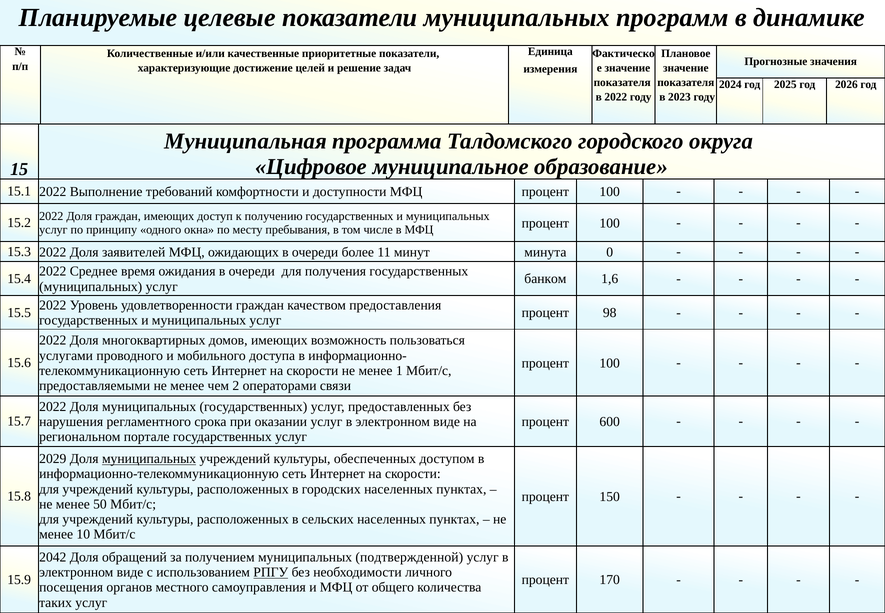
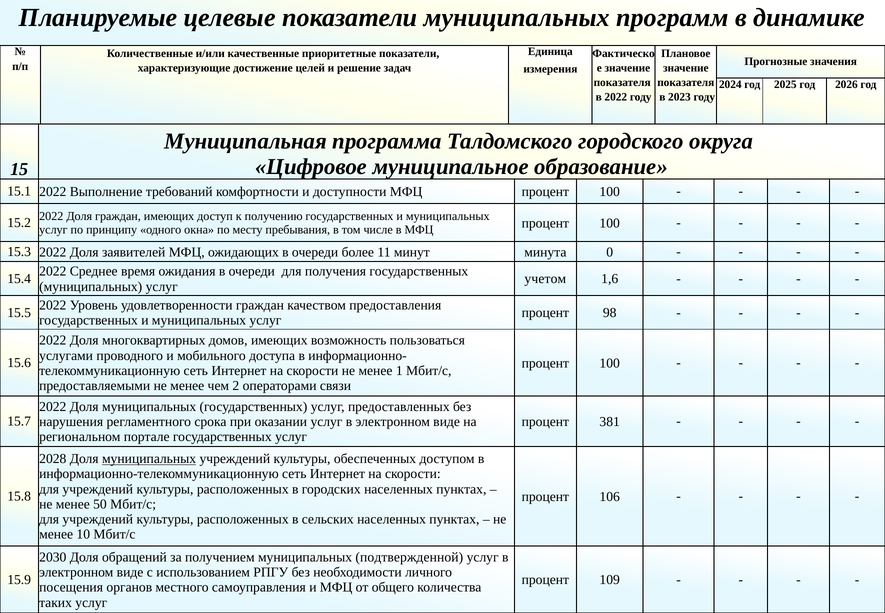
банком: банком -> учетом
600: 600 -> 381
2029: 2029 -> 2028
150: 150 -> 106
2042: 2042 -> 2030
РПГУ underline: present -> none
170: 170 -> 109
